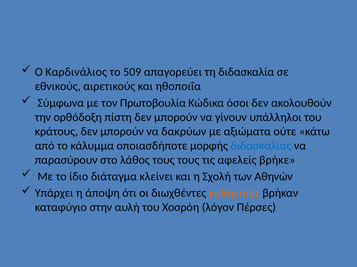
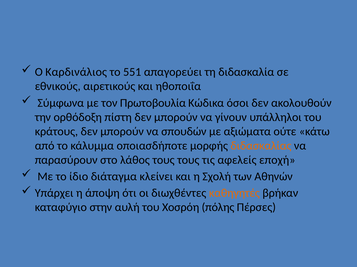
509: 509 -> 551
δακρύων: δακρύων -> σπουδών
διδασκαλίας colour: blue -> orange
βρήκε: βρήκε -> εποχή
λόγον: λόγον -> πόλης
